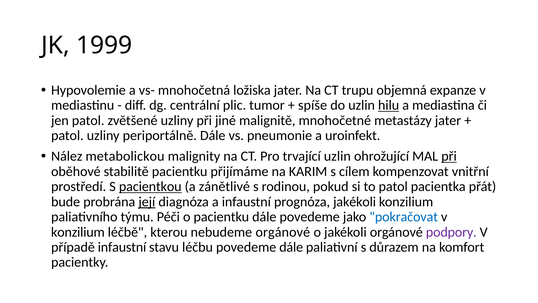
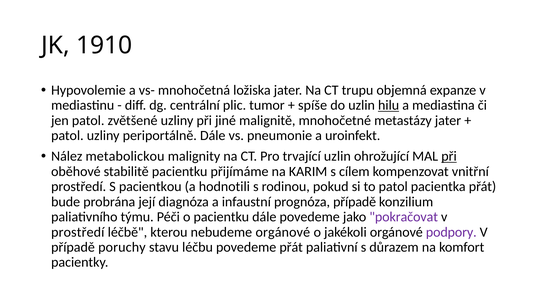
1999: 1999 -> 1910
pacientkou underline: present -> none
zánětlivé: zánětlivé -> hodnotili
její underline: present -> none
prognóza jakékoli: jakékoli -> případě
pokračovat colour: blue -> purple
konzilium at (78, 232): konzilium -> prostředí
případě infaustní: infaustní -> poruchy
povedeme dále: dále -> přát
